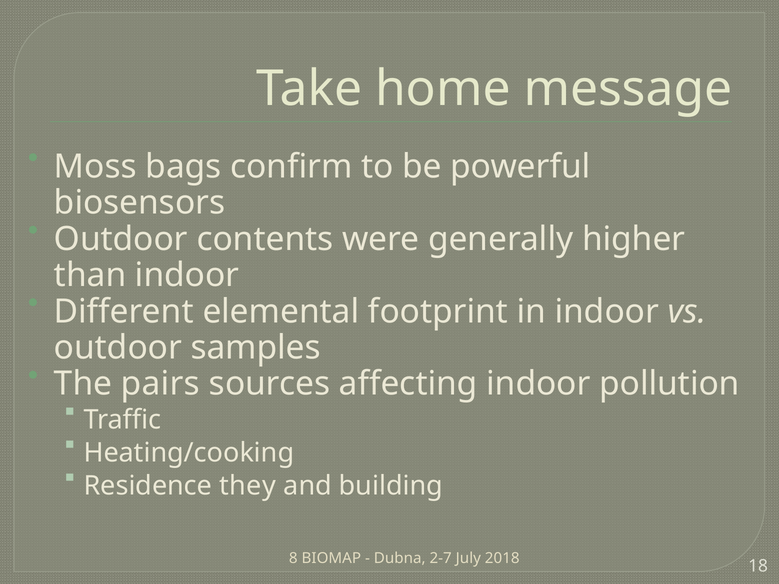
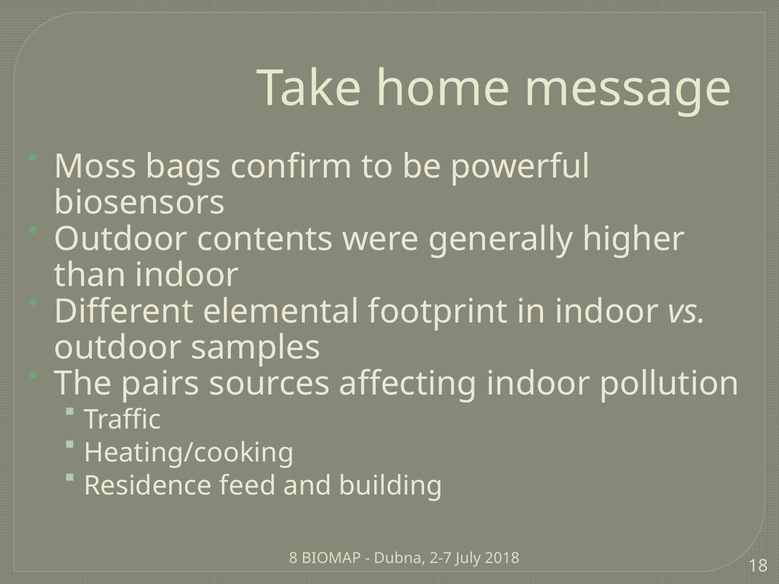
they: they -> feed
